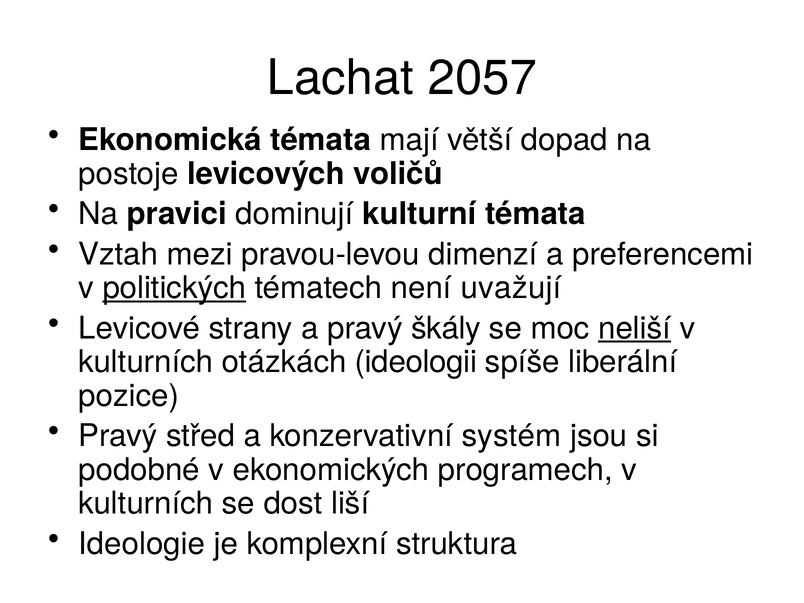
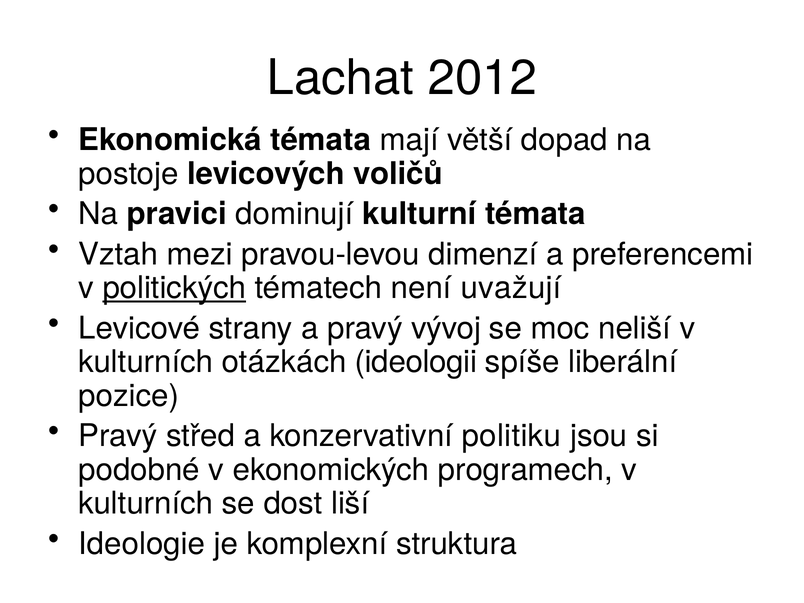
2057: 2057 -> 2012
škály: škály -> vývoj
neliší underline: present -> none
systém: systém -> politiku
